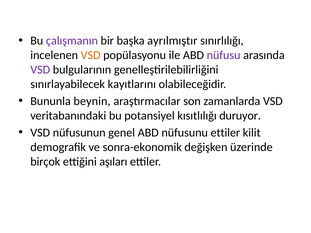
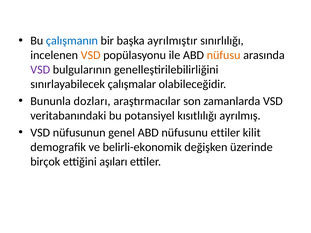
çalışmanın colour: purple -> blue
nüfusu colour: purple -> orange
kayıtlarını: kayıtlarını -> çalışmalar
beynin: beynin -> dozları
duruyor: duruyor -> ayrılmış
sonra-ekonomik: sonra-ekonomik -> belirli-ekonomik
